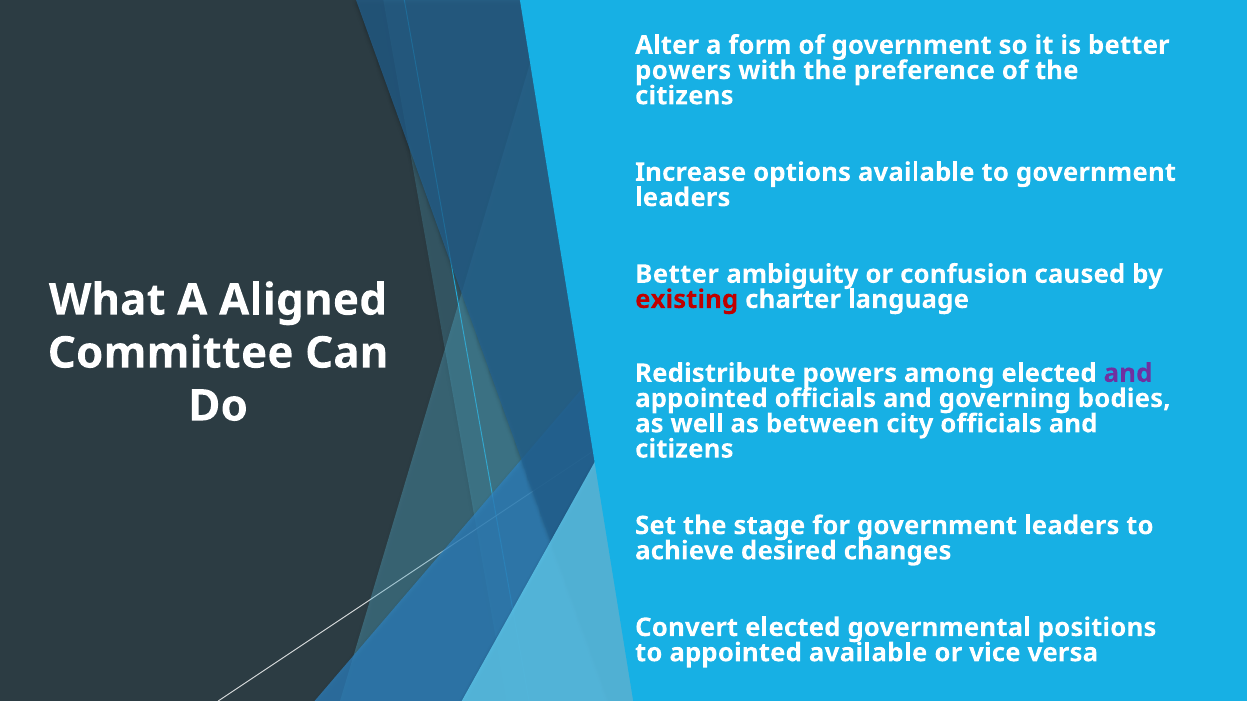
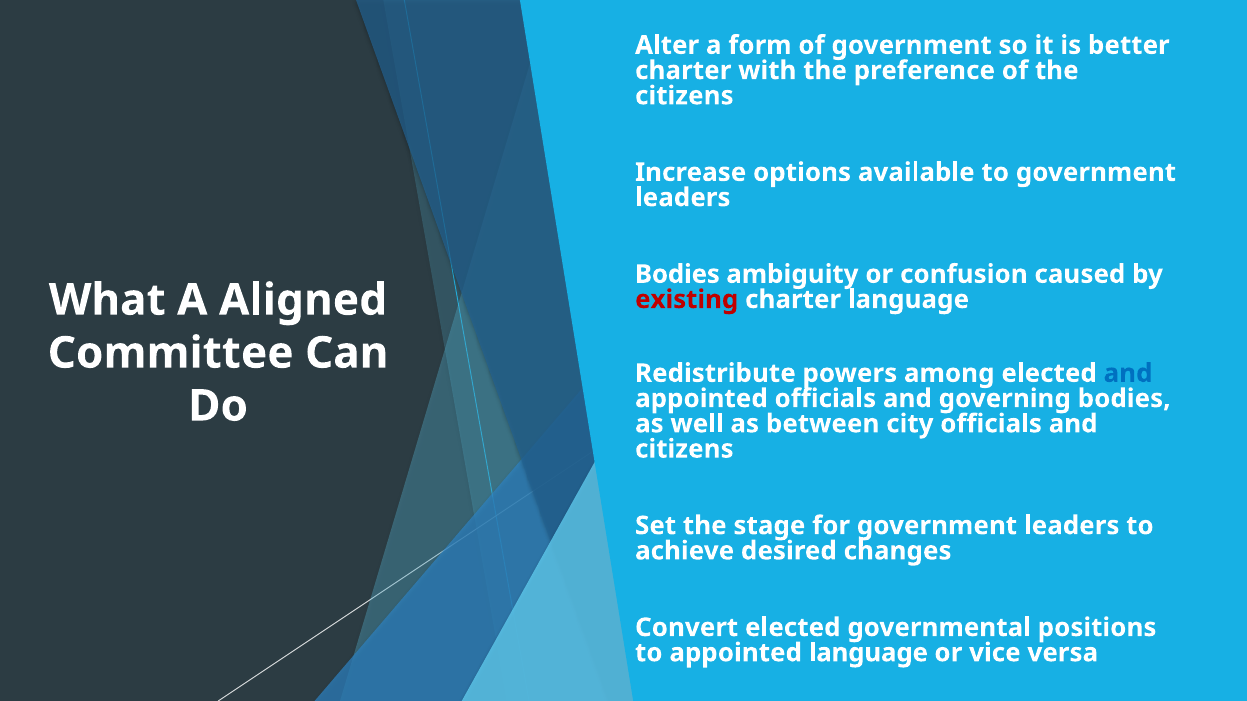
powers at (683, 71): powers -> charter
Better at (677, 274): Better -> Bodies
and at (1128, 374) colour: purple -> blue
appointed available: available -> language
